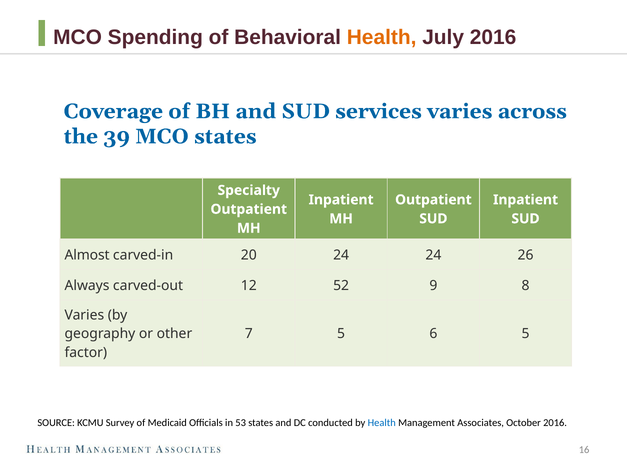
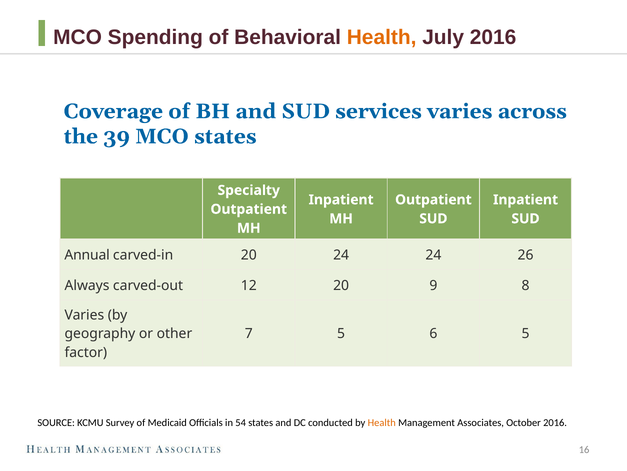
Almost: Almost -> Annual
12 52: 52 -> 20
53: 53 -> 54
Health at (382, 422) colour: blue -> orange
